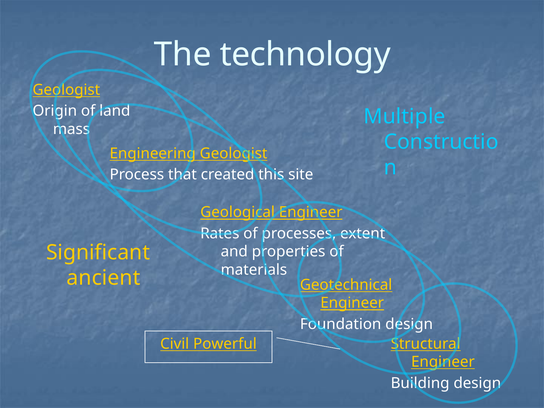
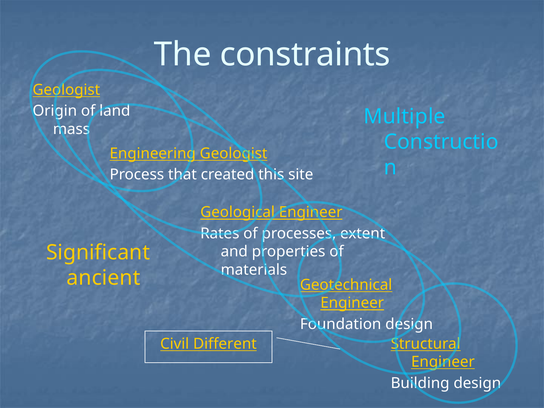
technology: technology -> constraints
Powerful: Powerful -> Different
